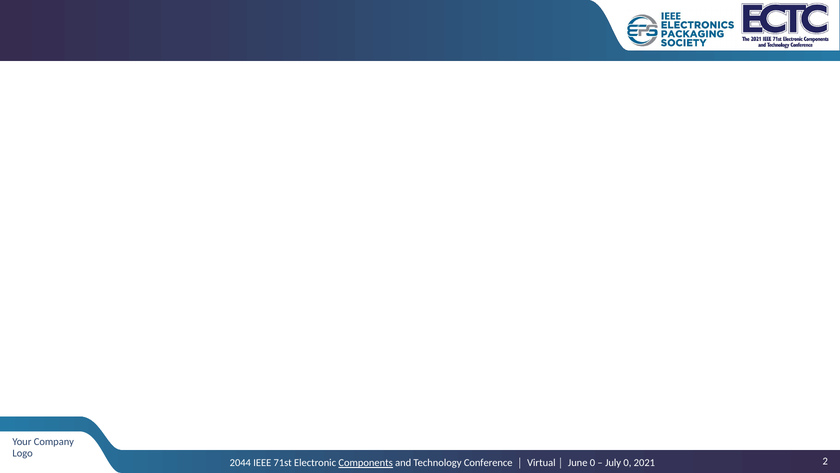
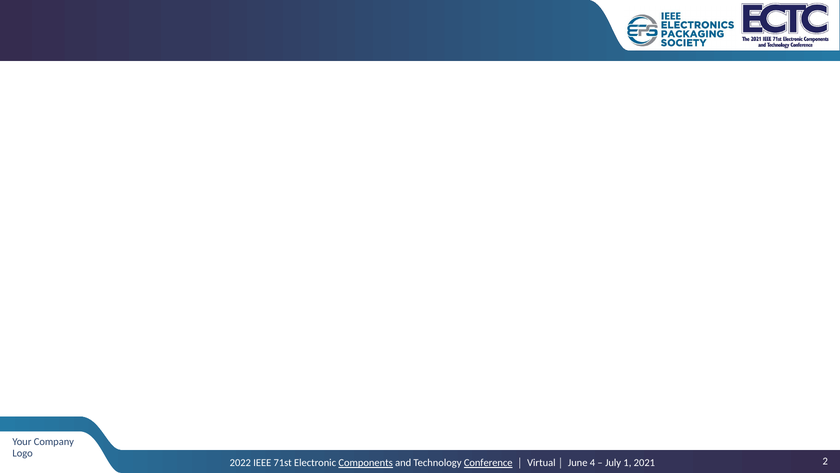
2044: 2044 -> 2022
Conference underline: none -> present
June 0: 0 -> 4
July 0: 0 -> 1
